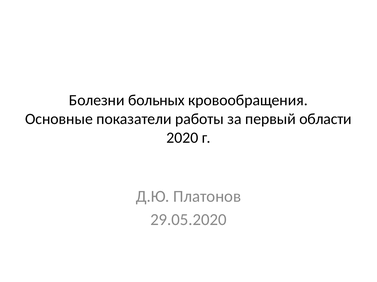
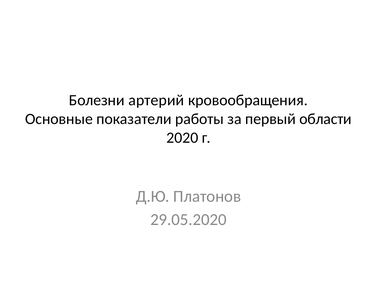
больных: больных -> артерий
